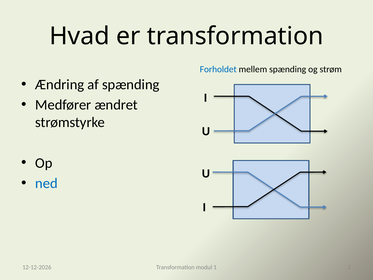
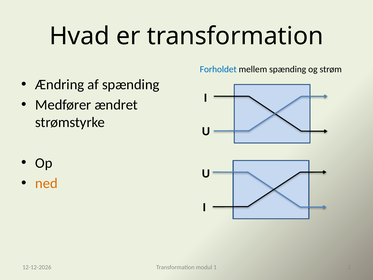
ned colour: blue -> orange
